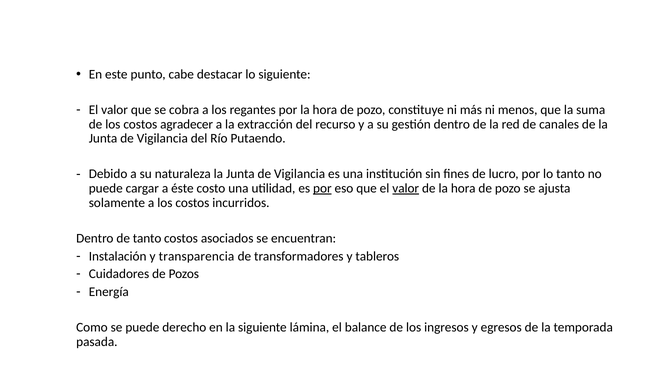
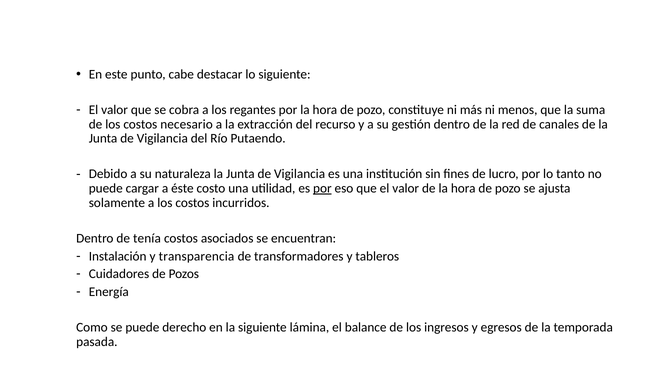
agradecer: agradecer -> necesario
valor at (406, 188) underline: present -> none
de tanto: tanto -> tenía
